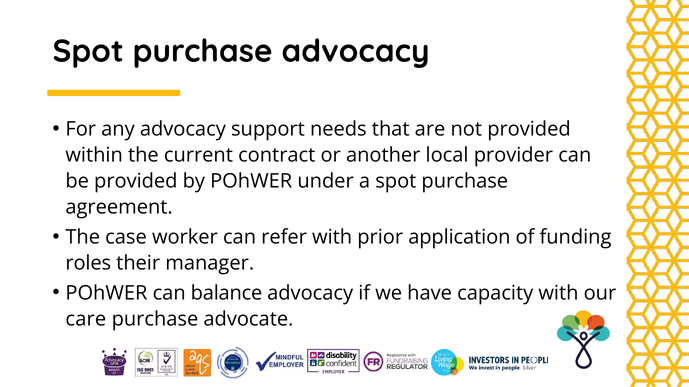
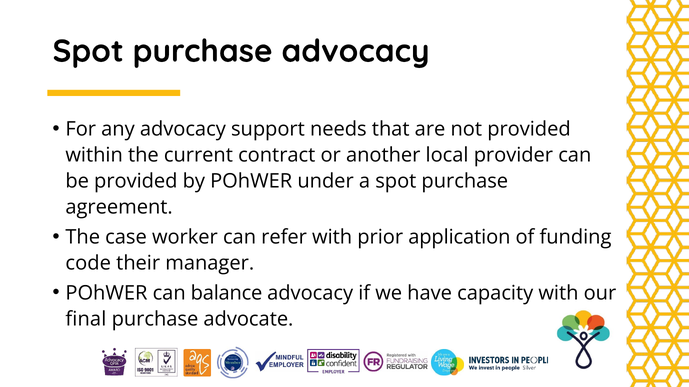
roles: roles -> code
care: care -> final
